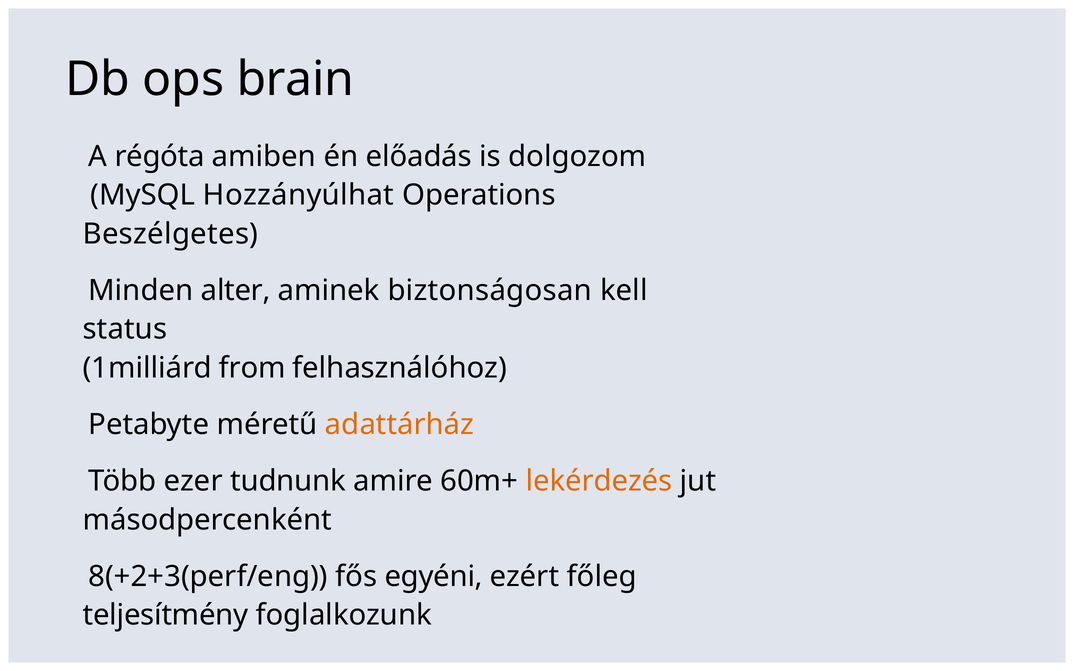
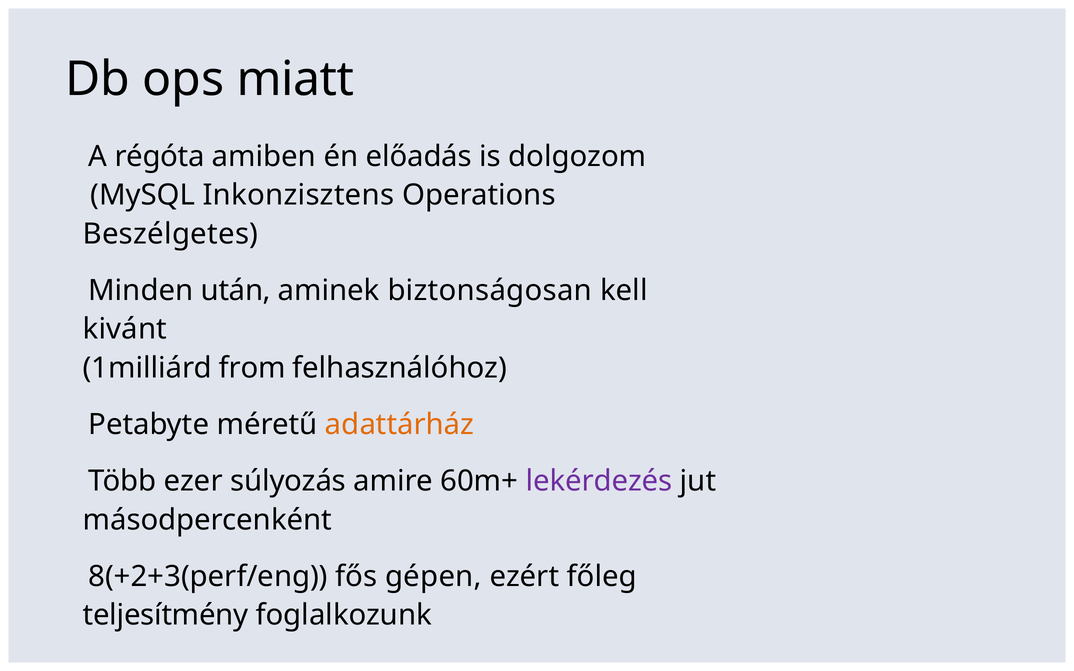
brain: brain -> miatt
Hozzányúlhat: Hozzányúlhat -> Inkonzisztens
alter: alter -> után
status: status -> kivánt
tudnunk: tudnunk -> súlyozás
lekérdezés colour: orange -> purple
egyéni: egyéni -> gépen
